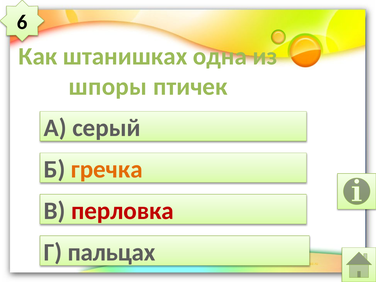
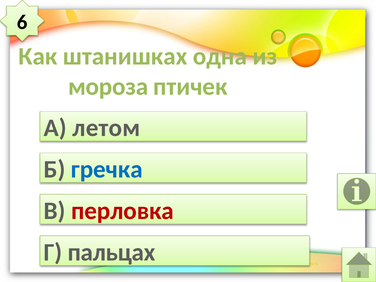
шпоры: шпоры -> мороза
серый: серый -> летом
гречка colour: orange -> blue
